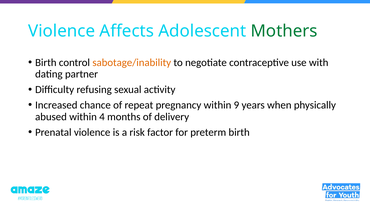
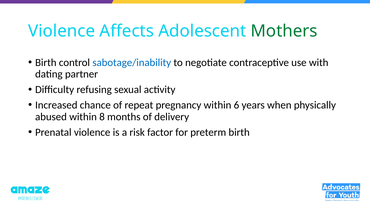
sabotage/inability colour: orange -> blue
9: 9 -> 6
4: 4 -> 8
